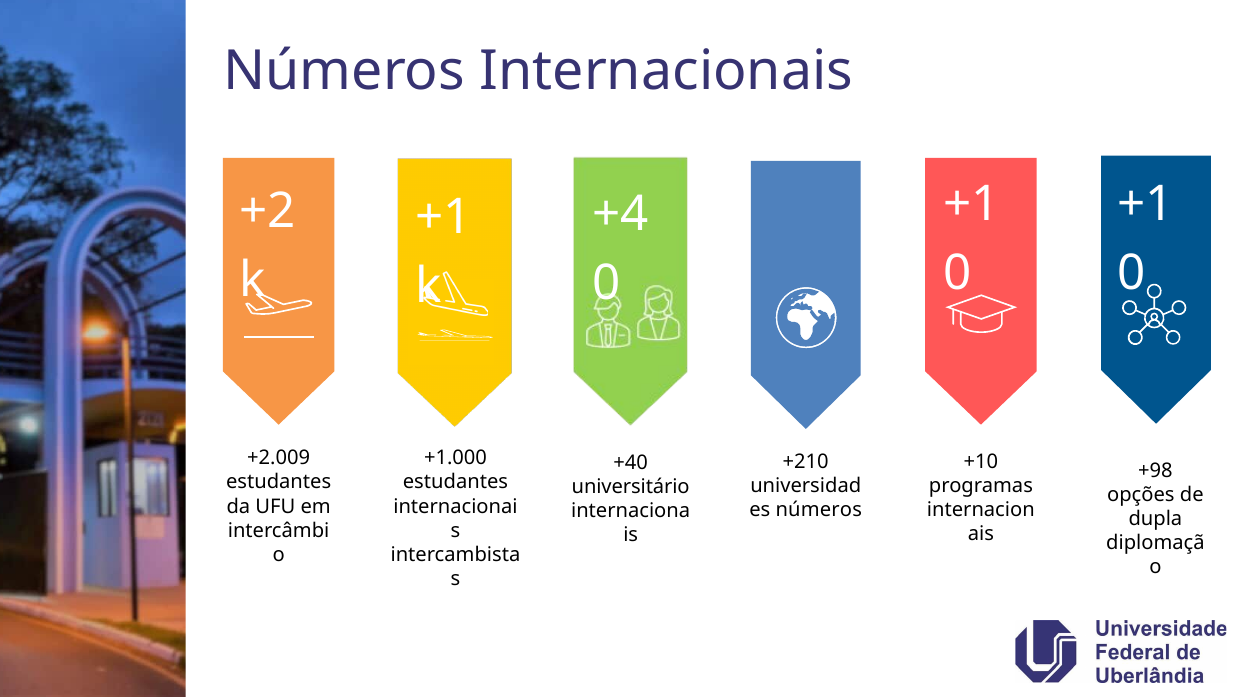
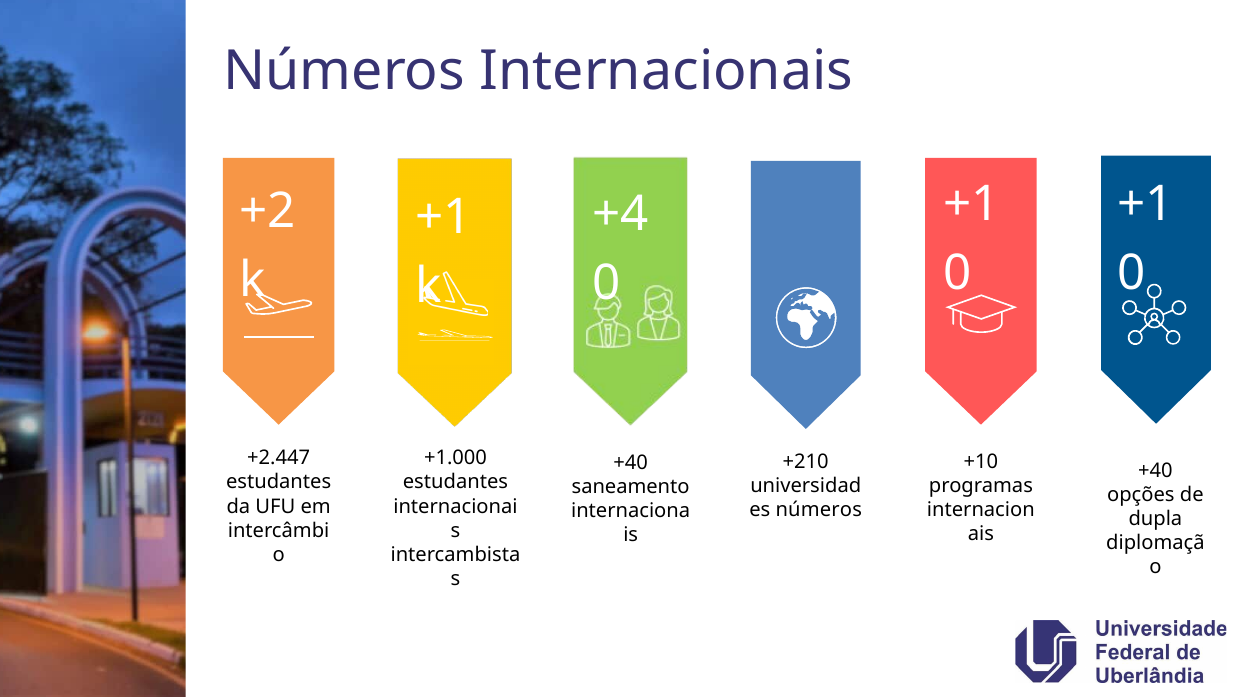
+2.009: +2.009 -> +2.447
+98 at (1155, 471): +98 -> +40
universitário: universitário -> saneamento
